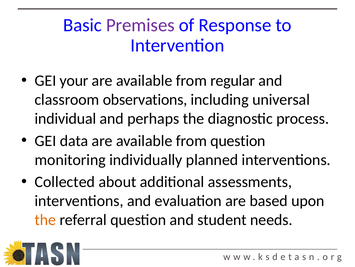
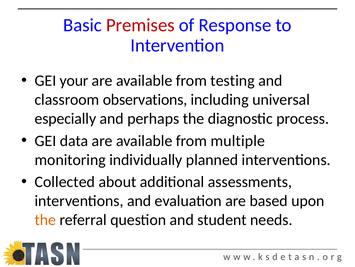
Premises colour: purple -> red
regular: regular -> testing
individual: individual -> especially
from question: question -> multiple
